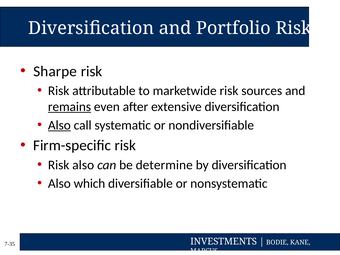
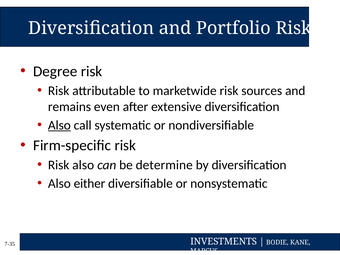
Sharpe: Sharpe -> Degree
remains underline: present -> none
which: which -> either
